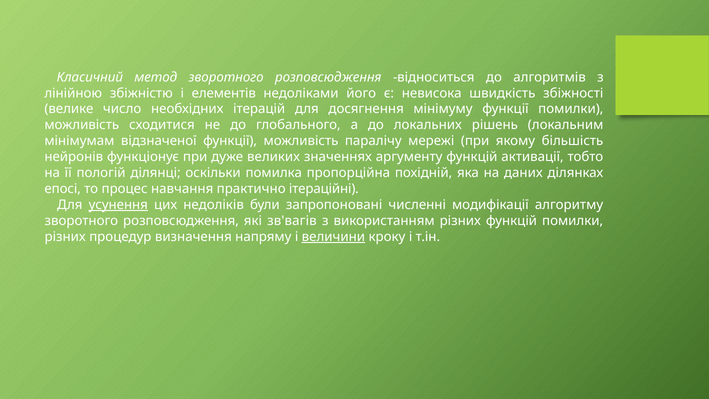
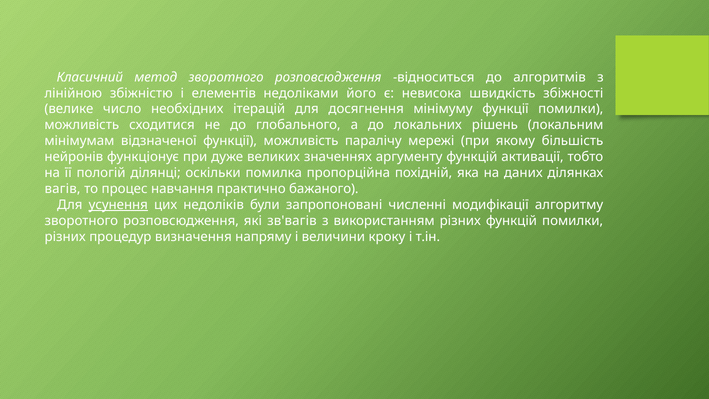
епосі: епосі -> вагів
ітераційні: ітераційні -> бажаного
величини underline: present -> none
